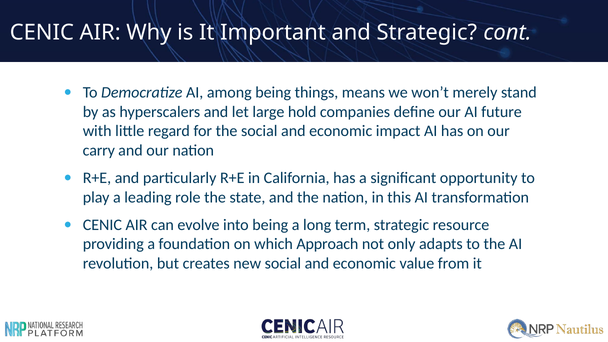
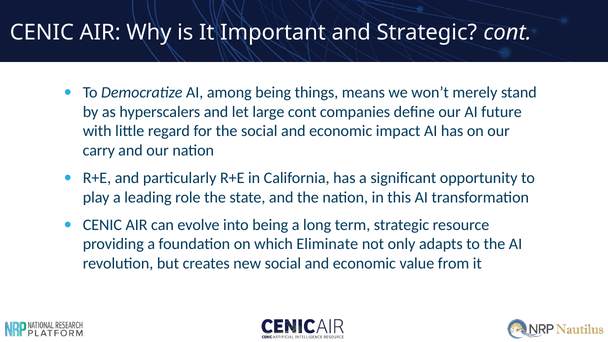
large hold: hold -> cont
Approach: Approach -> Eliminate
